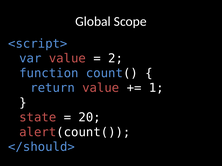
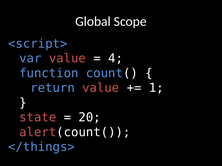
2: 2 -> 4
</should>: </should> -> </things>
